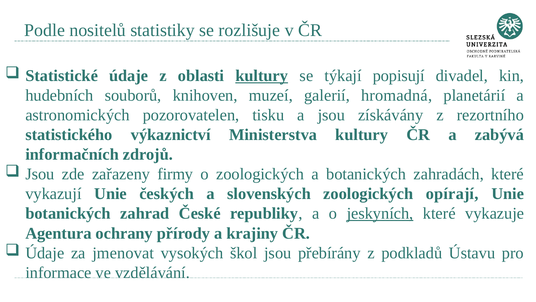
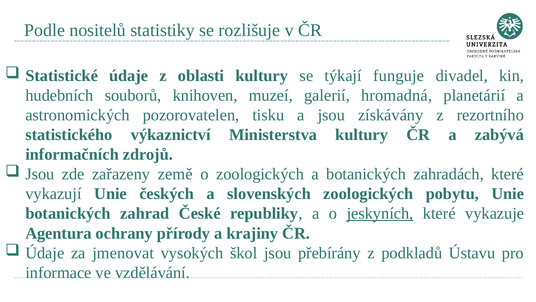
kultury at (262, 76) underline: present -> none
popisují: popisují -> funguje
firmy: firmy -> země
opírají: opírají -> pobytu
